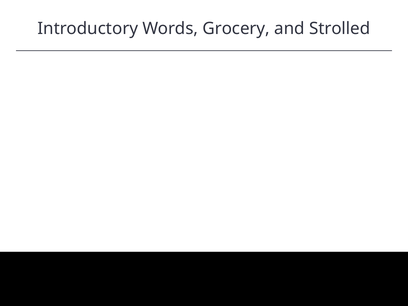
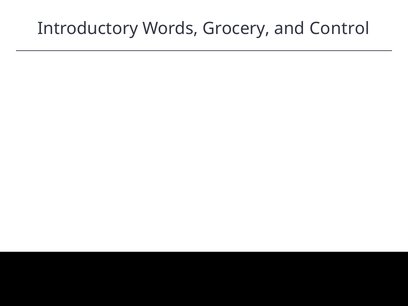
Strolled: Strolled -> Control
